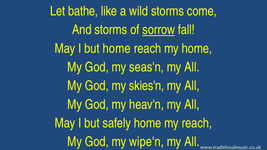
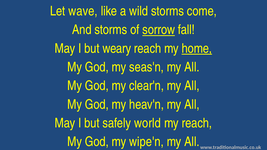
bathe: bathe -> wave
but home: home -> weary
home at (197, 49) underline: none -> present
skies'n: skies'n -> clear'n
safely home: home -> world
